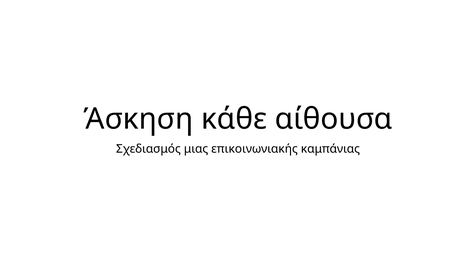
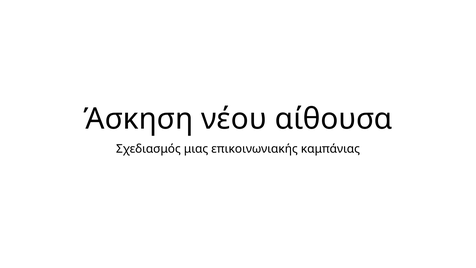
κάθε: κάθε -> νέου
